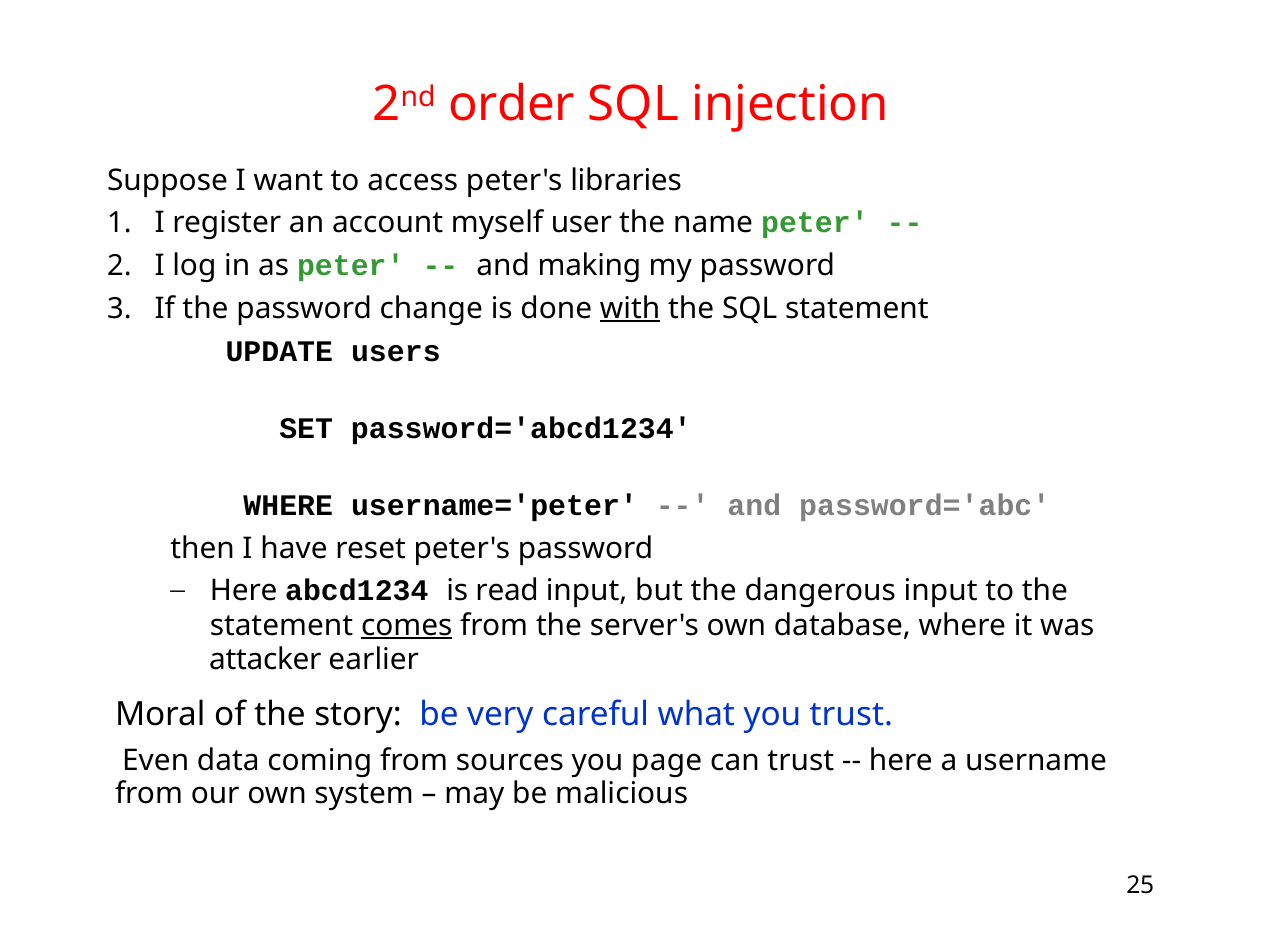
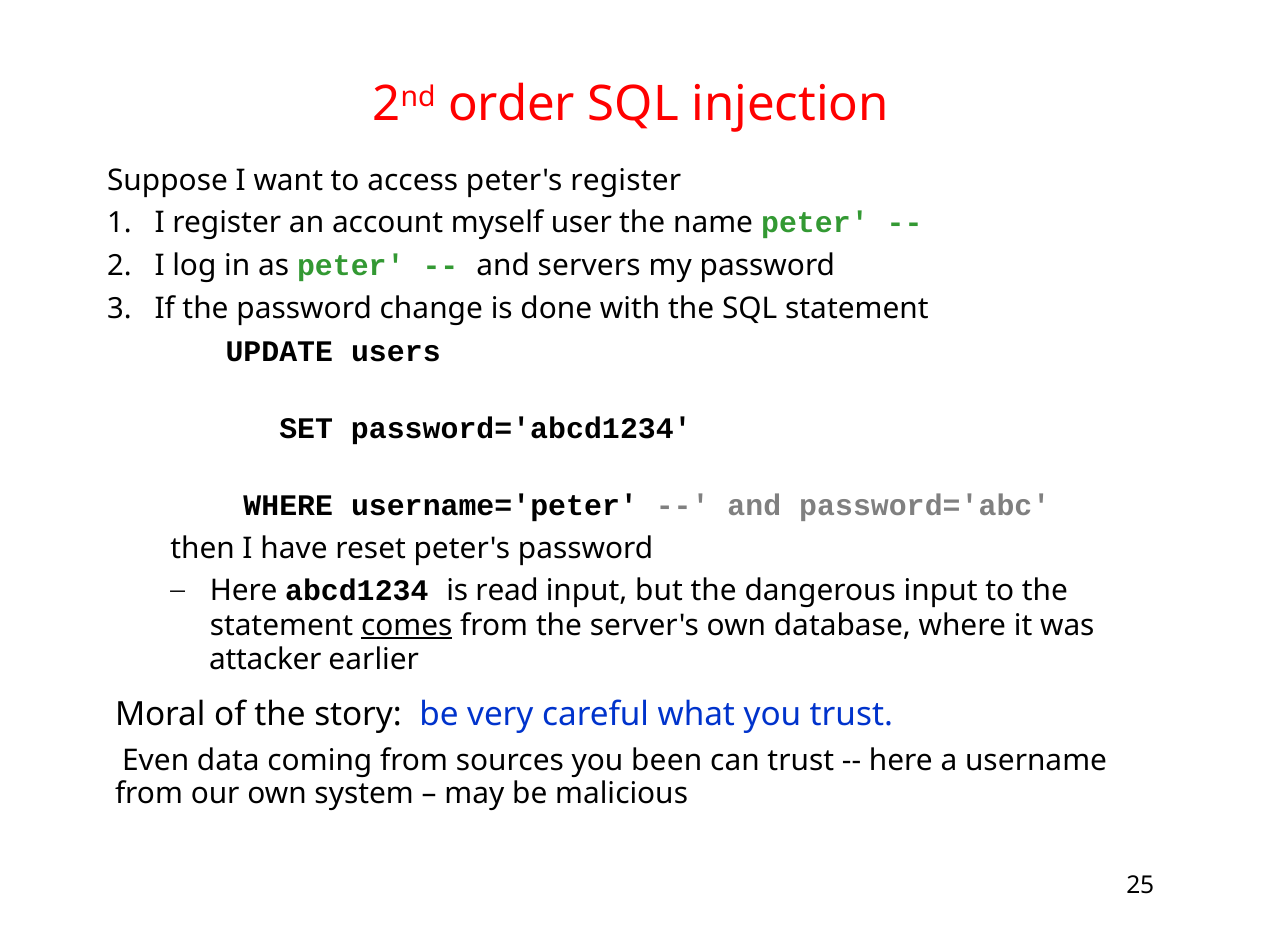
peter's libraries: libraries -> register
making: making -> servers
with underline: present -> none
page: page -> been
